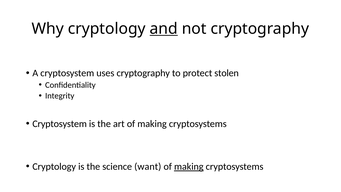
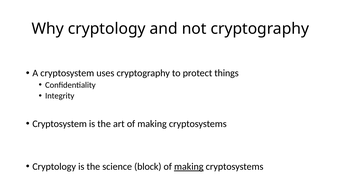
and underline: present -> none
stolen: stolen -> things
want: want -> block
